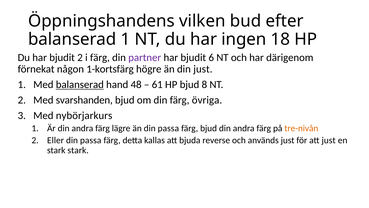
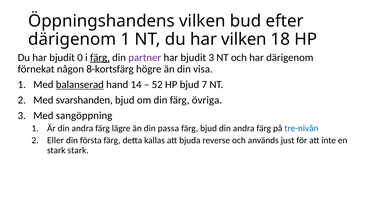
balanserad at (72, 39): balanserad -> därigenom
har ingen: ingen -> vilken
bjudit 2: 2 -> 0
färg at (100, 57) underline: none -> present
bjudit 6: 6 -> 3
1-kortsfärg: 1-kortsfärg -> 8-kortsfärg
din just: just -> visa
48: 48 -> 14
61: 61 -> 52
8: 8 -> 7
nybörjarkurs: nybörjarkurs -> sangöppning
tre-nivån colour: orange -> blue
passa at (91, 140): passa -> första
att just: just -> inte
